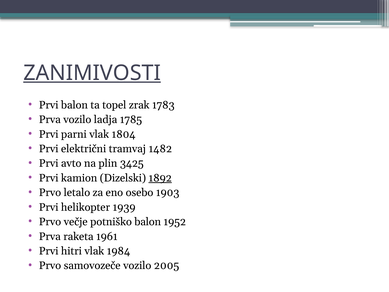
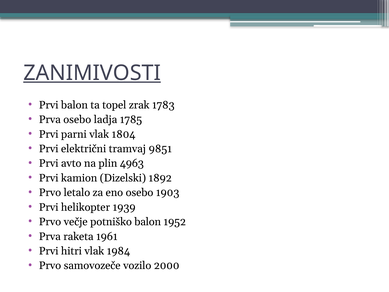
Prva vozilo: vozilo -> osebo
1482: 1482 -> 9851
3425: 3425 -> 4963
1892 underline: present -> none
2005: 2005 -> 2000
